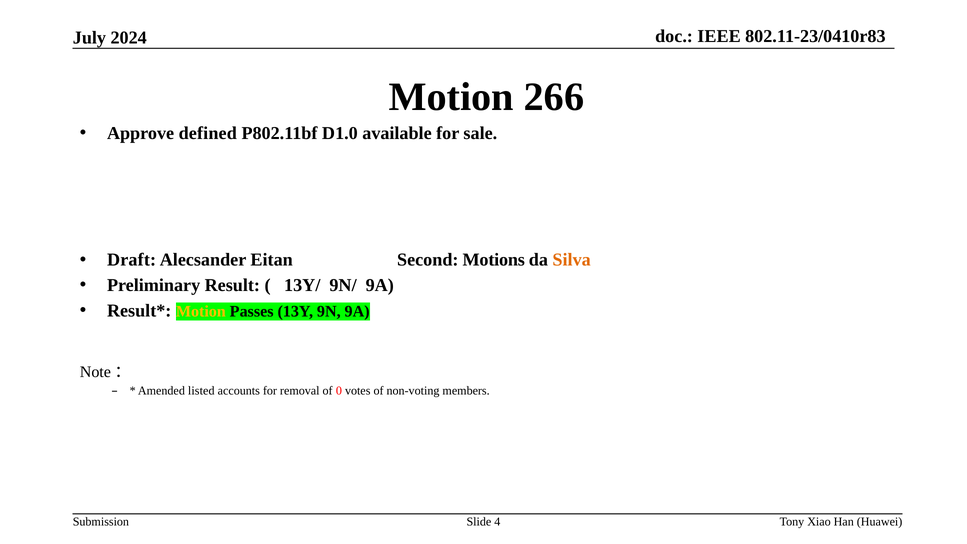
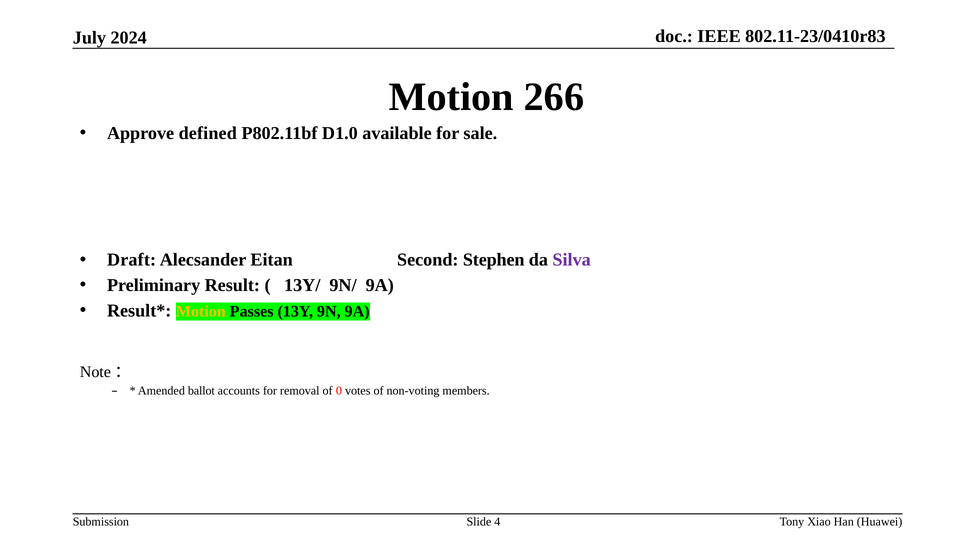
Motions: Motions -> Stephen
Silva colour: orange -> purple
listed: listed -> ballot
